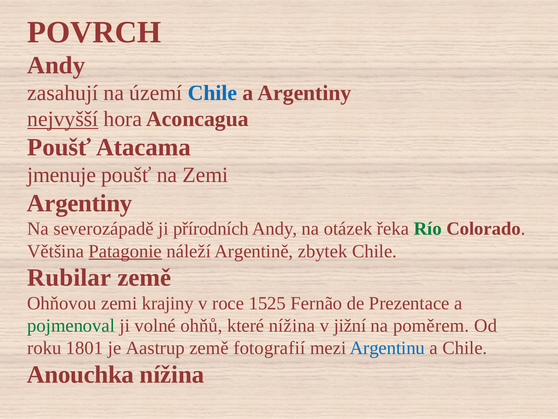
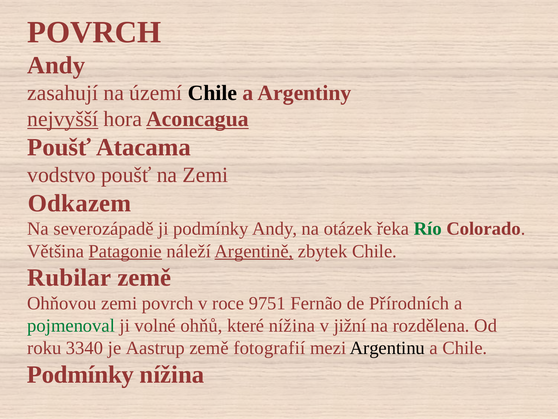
Chile at (213, 93) colour: blue -> black
Aconcagua underline: none -> present
jmenuje: jmenuje -> vodstvo
Argentiny at (80, 203): Argentiny -> Odkazem
ji přírodních: přírodních -> podmínky
Argentině underline: none -> present
zemi krajiny: krajiny -> povrch
1525: 1525 -> 9751
Prezentace: Prezentace -> Přírodních
poměrem: poměrem -> rozdělena
1801: 1801 -> 3340
Argentinu colour: blue -> black
Anouchka at (80, 374): Anouchka -> Podmínky
